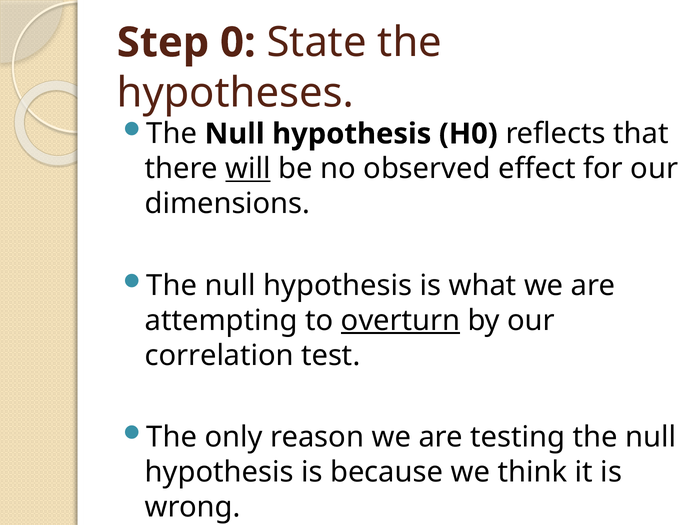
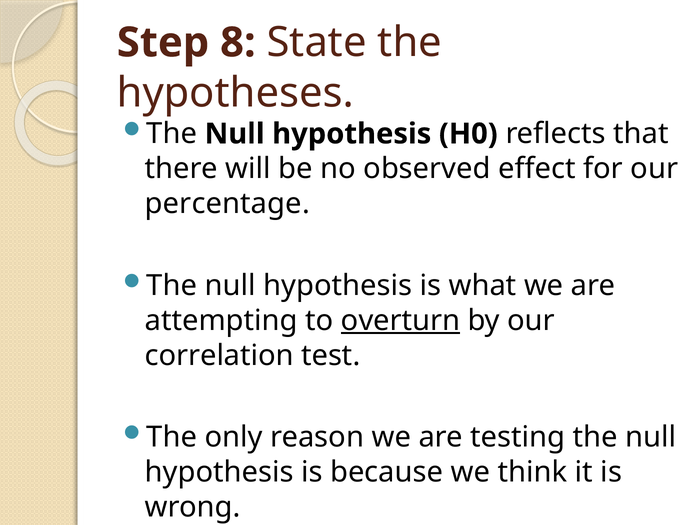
0: 0 -> 8
will underline: present -> none
dimensions: dimensions -> percentage
